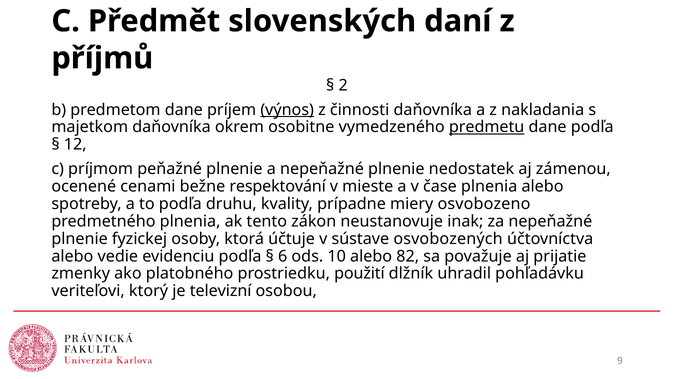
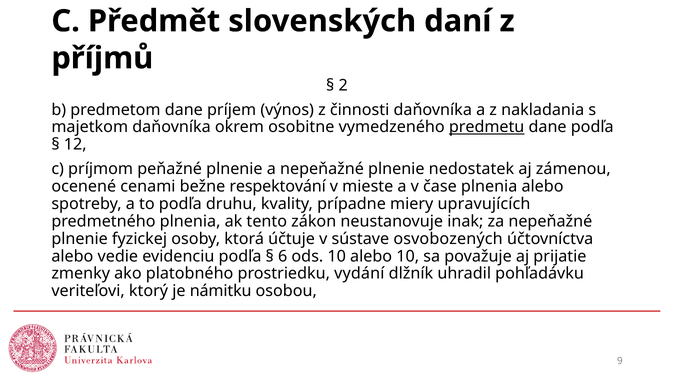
výnos underline: present -> none
osvobozeno: osvobozeno -> upravujících
alebo 82: 82 -> 10
použití: použití -> vydání
televizní: televizní -> námitku
